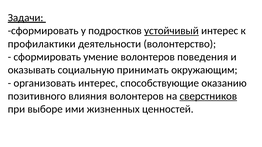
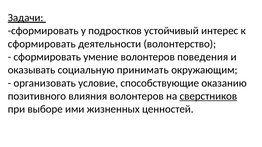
устойчивый underline: present -> none
профилактики at (42, 44): профилактики -> сформировать
организовать интерес: интерес -> условие
